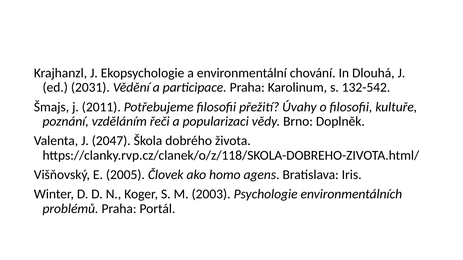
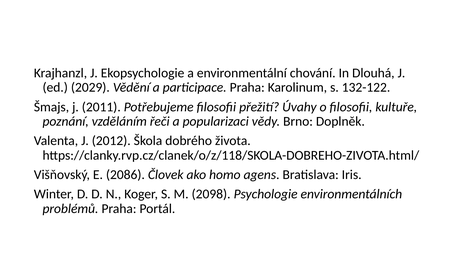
2031: 2031 -> 2029
132-542: 132-542 -> 132-122
2047: 2047 -> 2012
2005: 2005 -> 2086
2003: 2003 -> 2098
